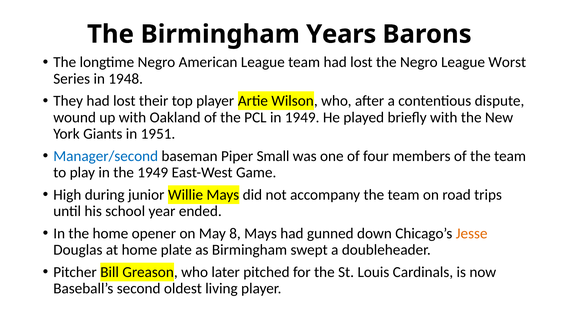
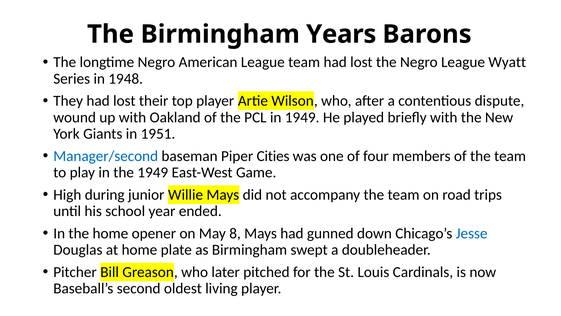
Worst: Worst -> Wyatt
Small: Small -> Cities
Jesse colour: orange -> blue
